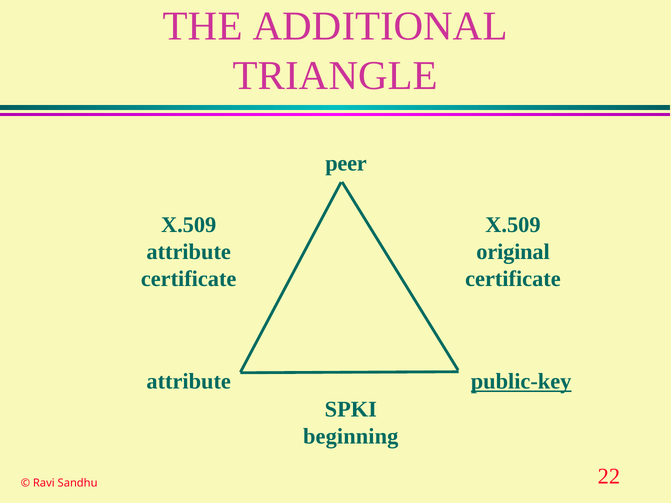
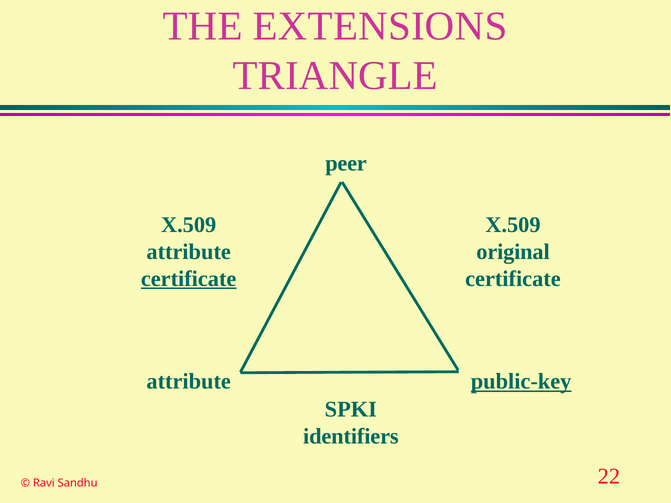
ADDITIONAL: ADDITIONAL -> EXTENSIONS
certificate at (189, 279) underline: none -> present
beginning: beginning -> identifiers
